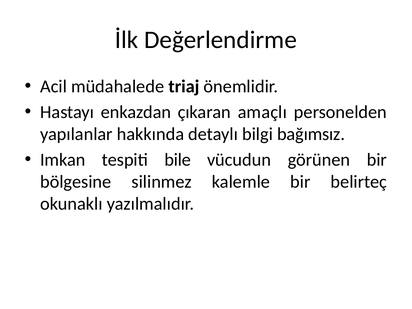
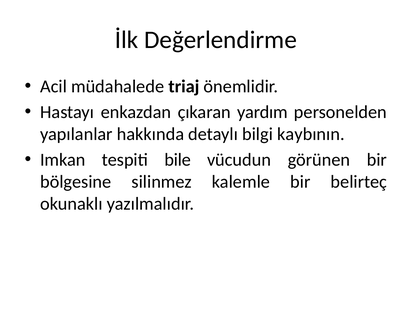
amaçlı: amaçlı -> yardım
bağımsız: bağımsız -> kaybının
